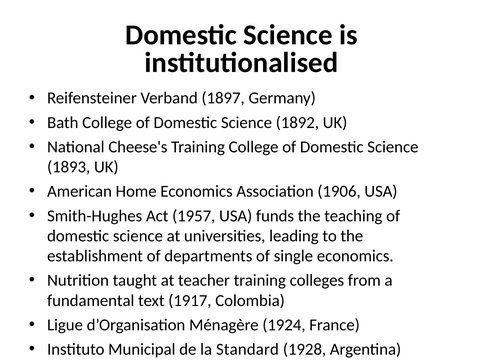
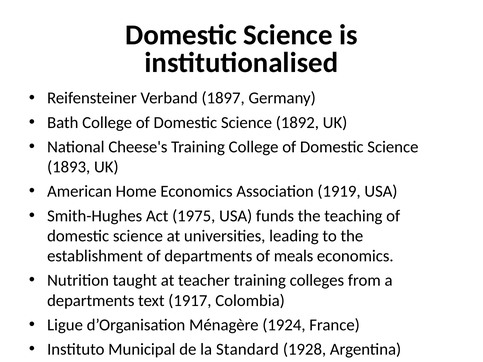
1906: 1906 -> 1919
1957: 1957 -> 1975
single: single -> meals
fundamental at (91, 301): fundamental -> departments
